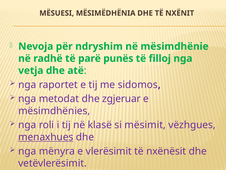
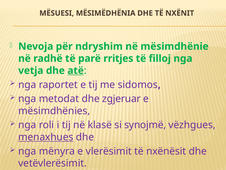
punës: punës -> rritjes
atë underline: none -> present
mësimit: mësimit -> synojmë
